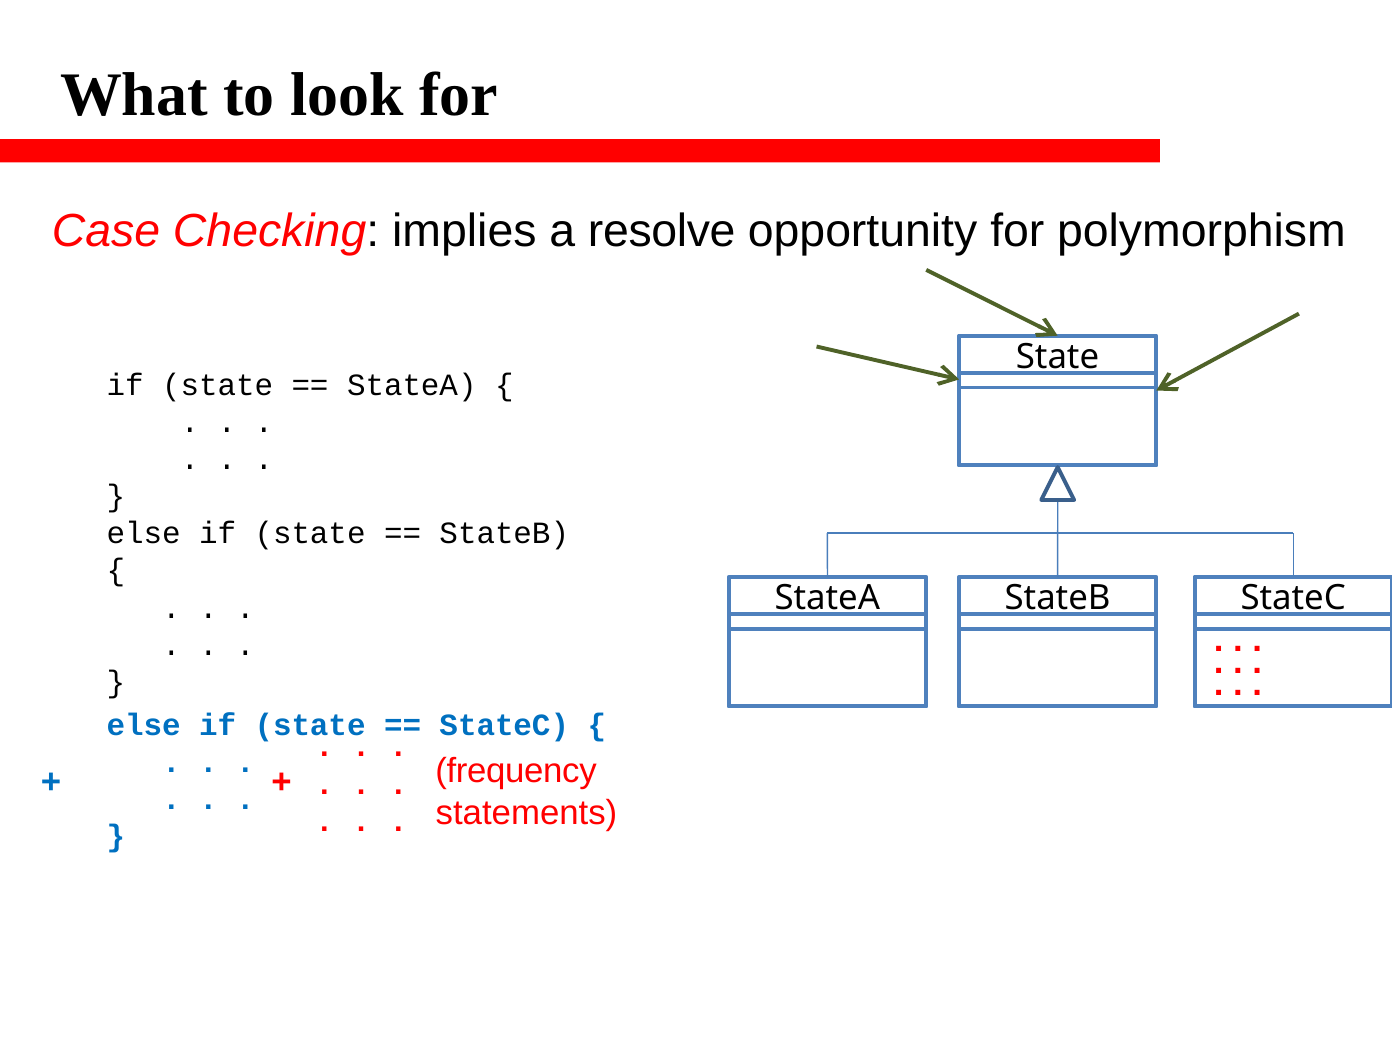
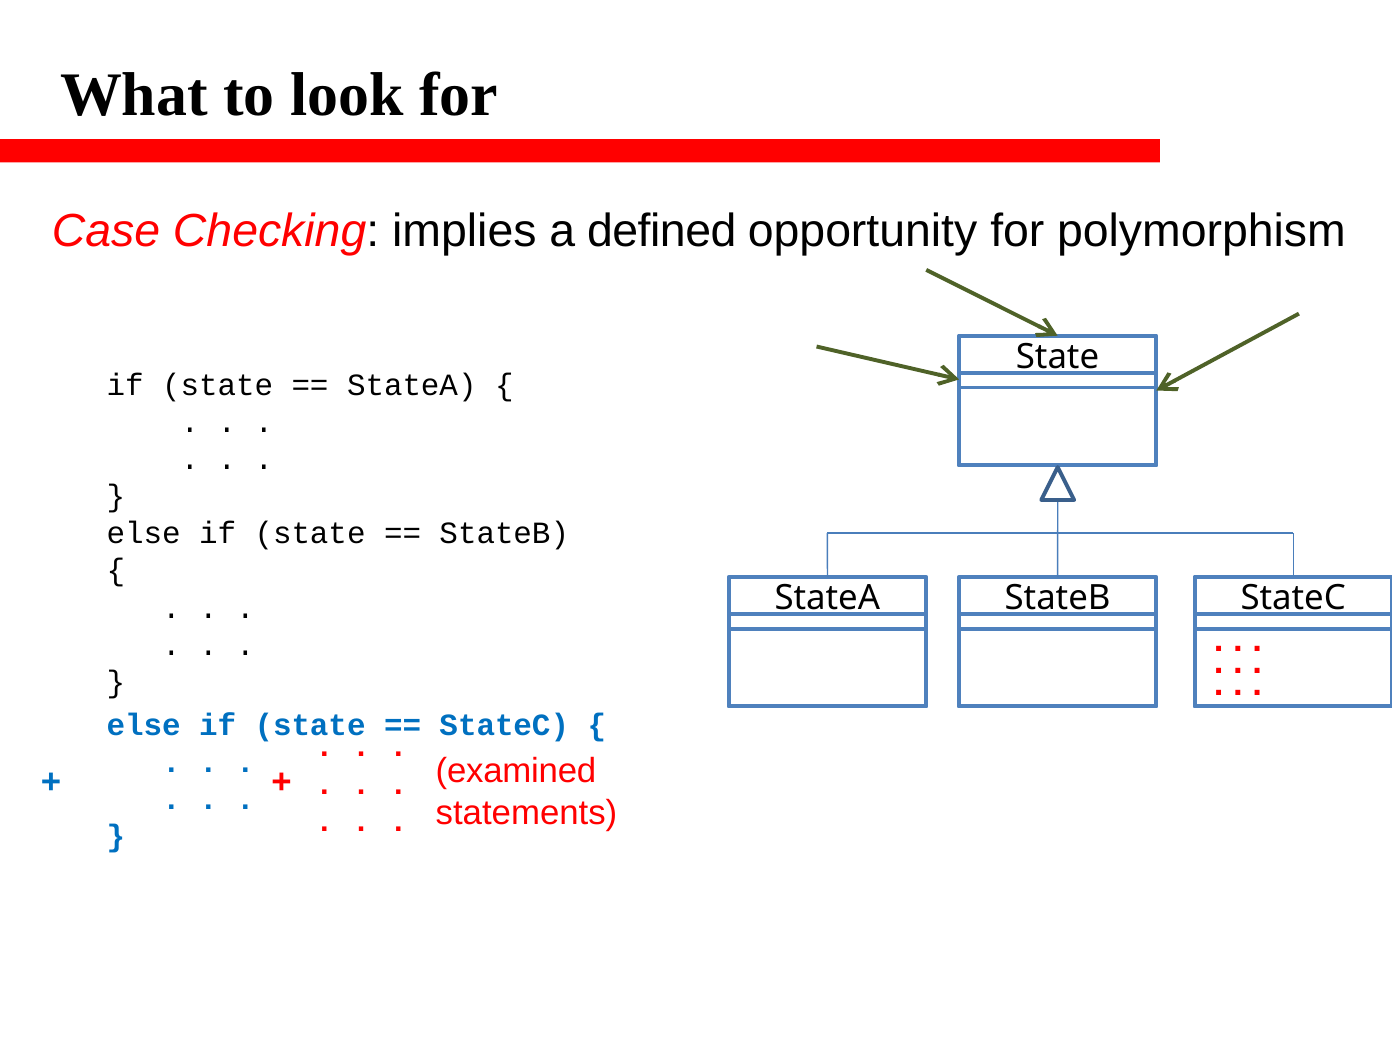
resolve: resolve -> defined
frequency: frequency -> examined
